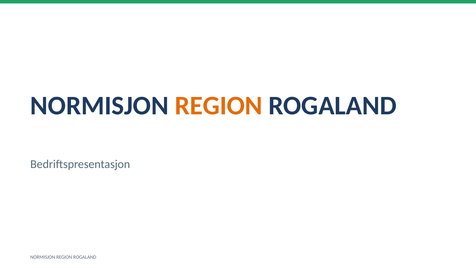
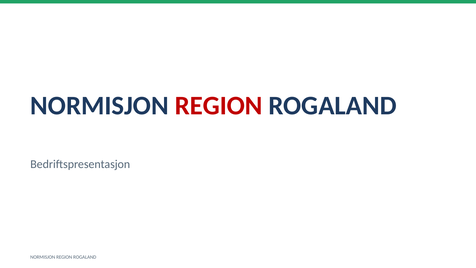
REGION at (219, 106) colour: orange -> red
